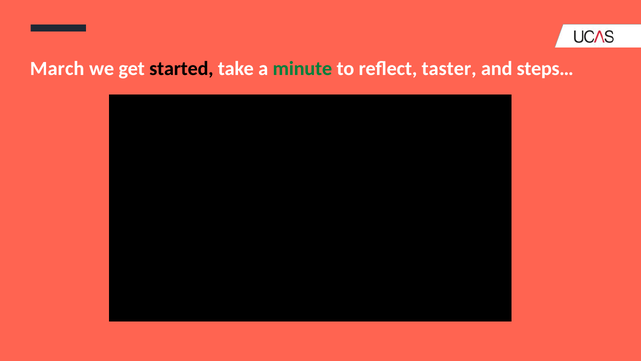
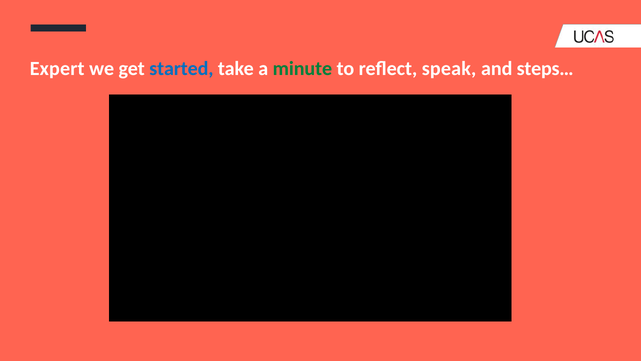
March: March -> Expert
started colour: black -> blue
taster: taster -> speak
